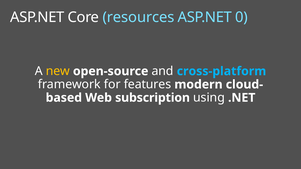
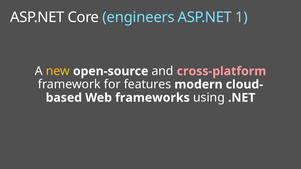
resources: resources -> engineers
0: 0 -> 1
cross-platform colour: light blue -> pink
subscription: subscription -> frameworks
